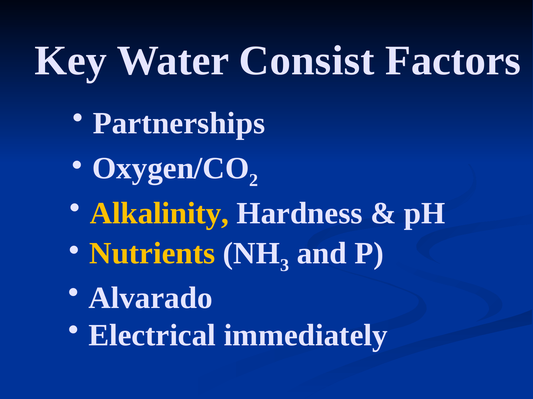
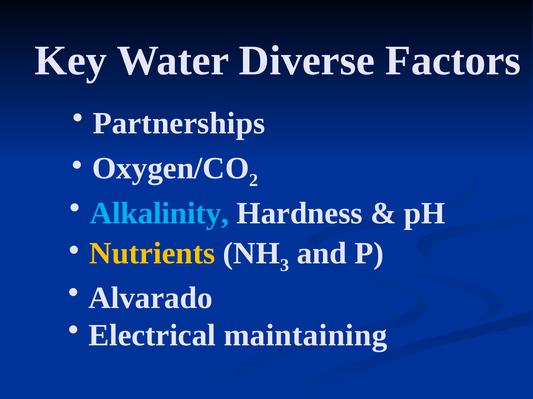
Consist: Consist -> Diverse
Alkalinity colour: yellow -> light blue
immediately: immediately -> maintaining
